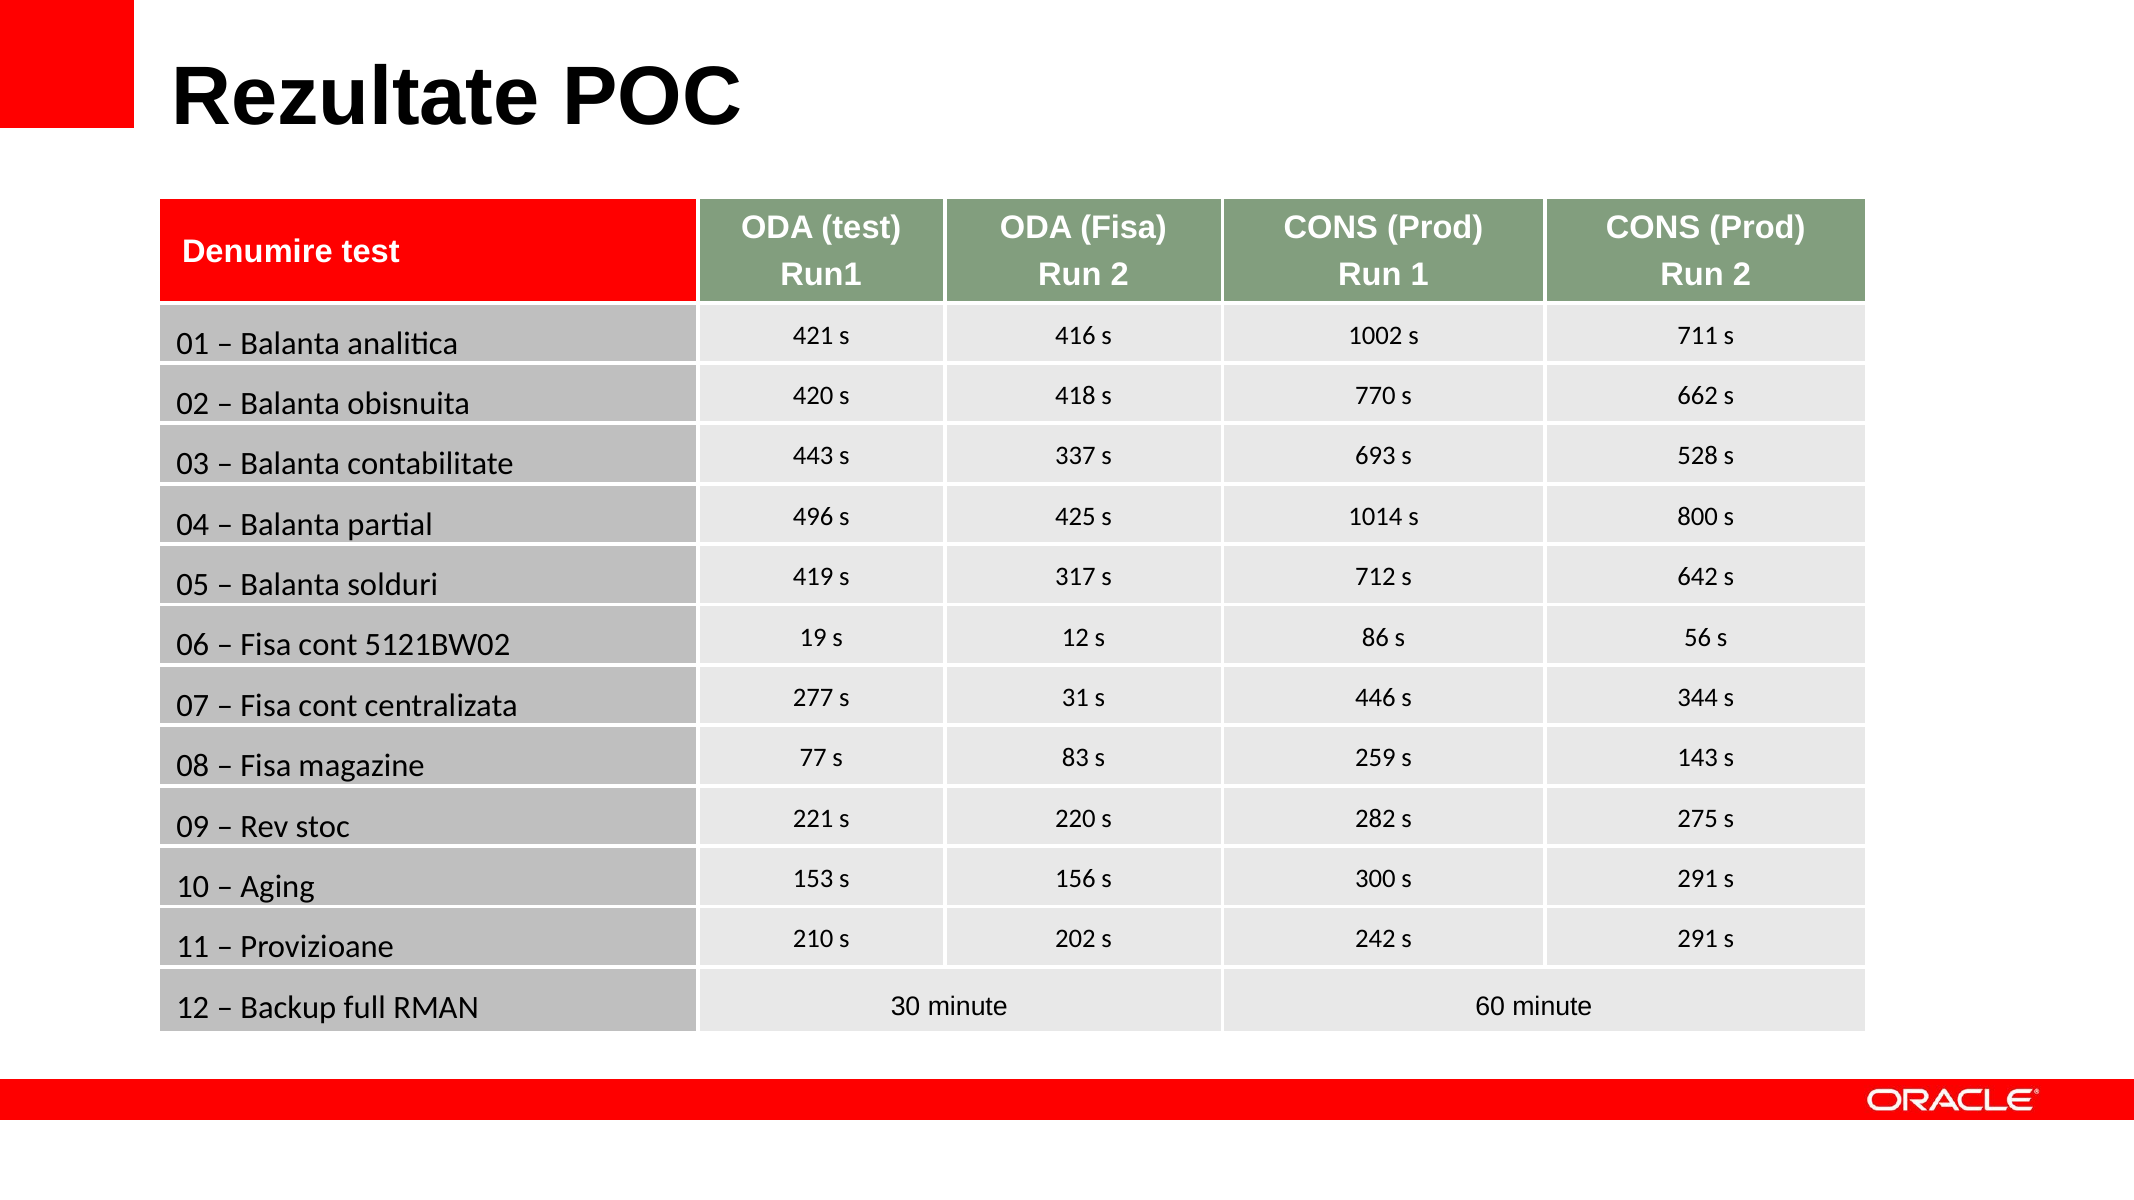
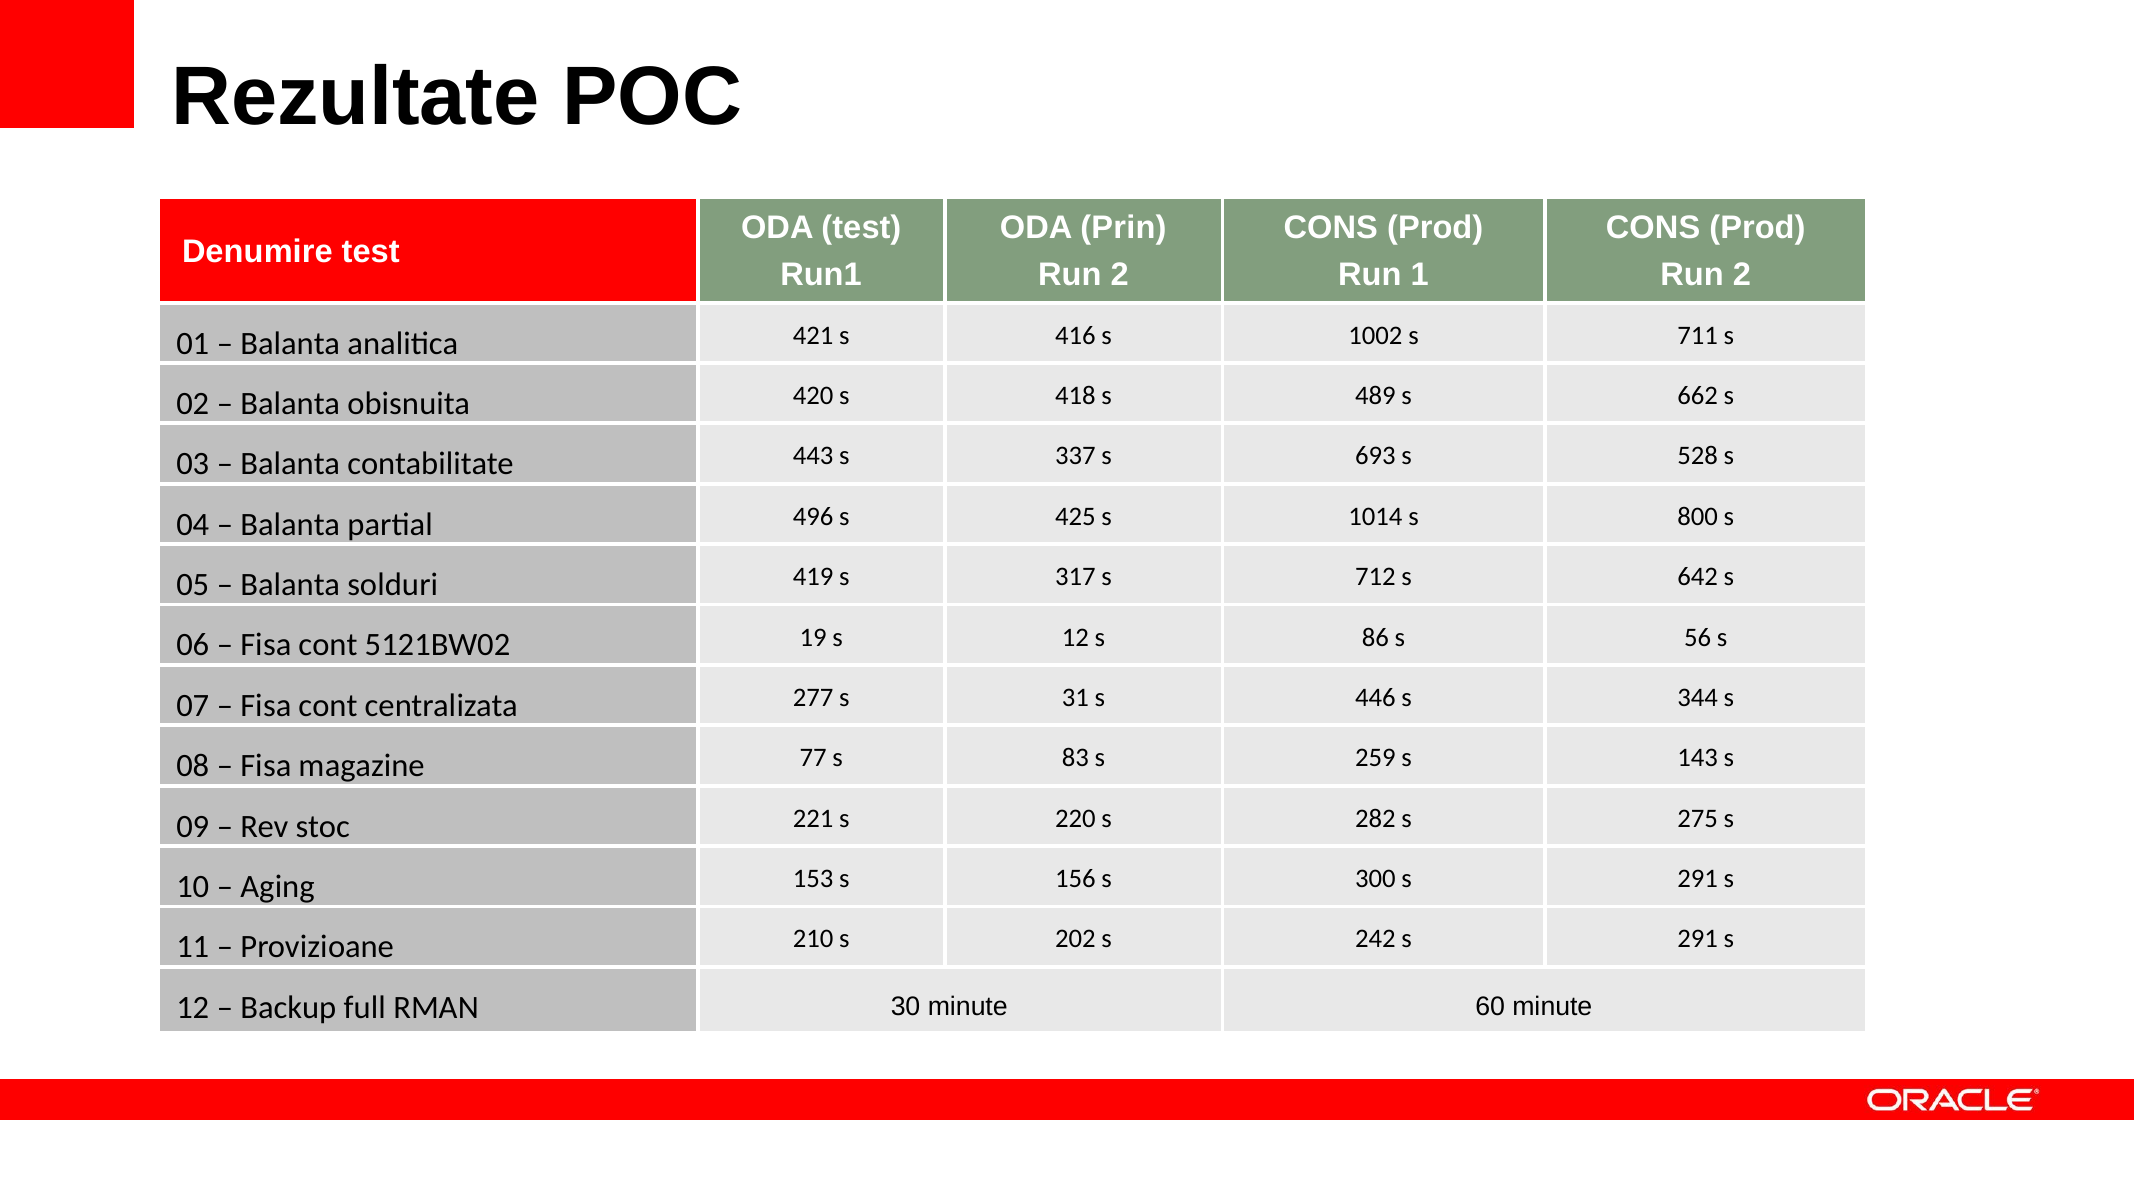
ODA Fisa: Fisa -> Prin
770: 770 -> 489
